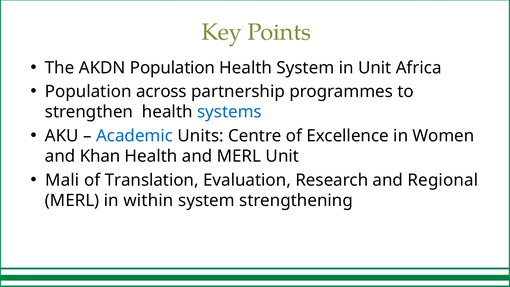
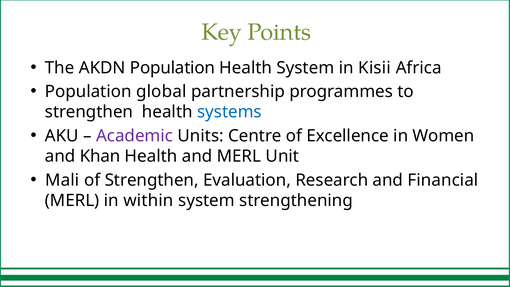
in Unit: Unit -> Kisii
across: across -> global
Academic colour: blue -> purple
of Translation: Translation -> Strengthen
Regional: Regional -> Financial
